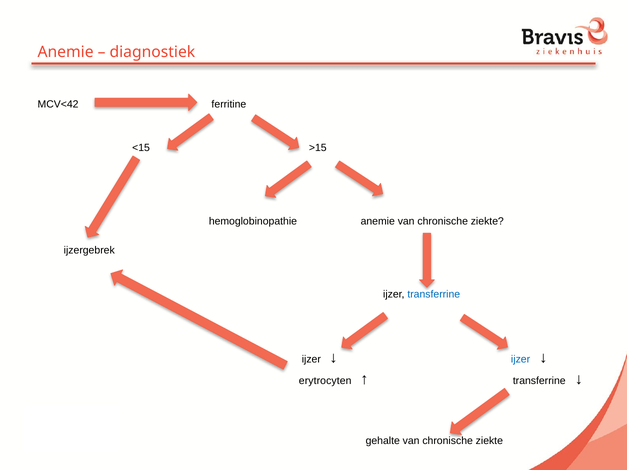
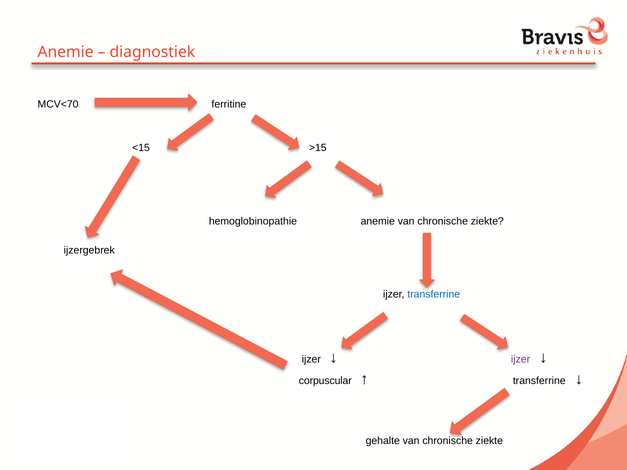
MCV<42: MCV<42 -> MCV<70
ijzer at (521, 359) colour: blue -> purple
erytrocyten: erytrocyten -> corpuscular
